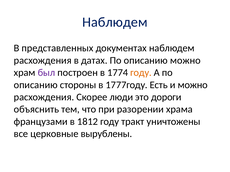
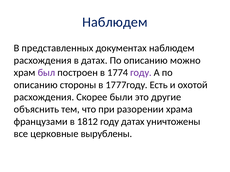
году at (141, 73) colour: orange -> purple
и можно: можно -> охотой
люди: люди -> были
дороги: дороги -> другие
году тракт: тракт -> датах
